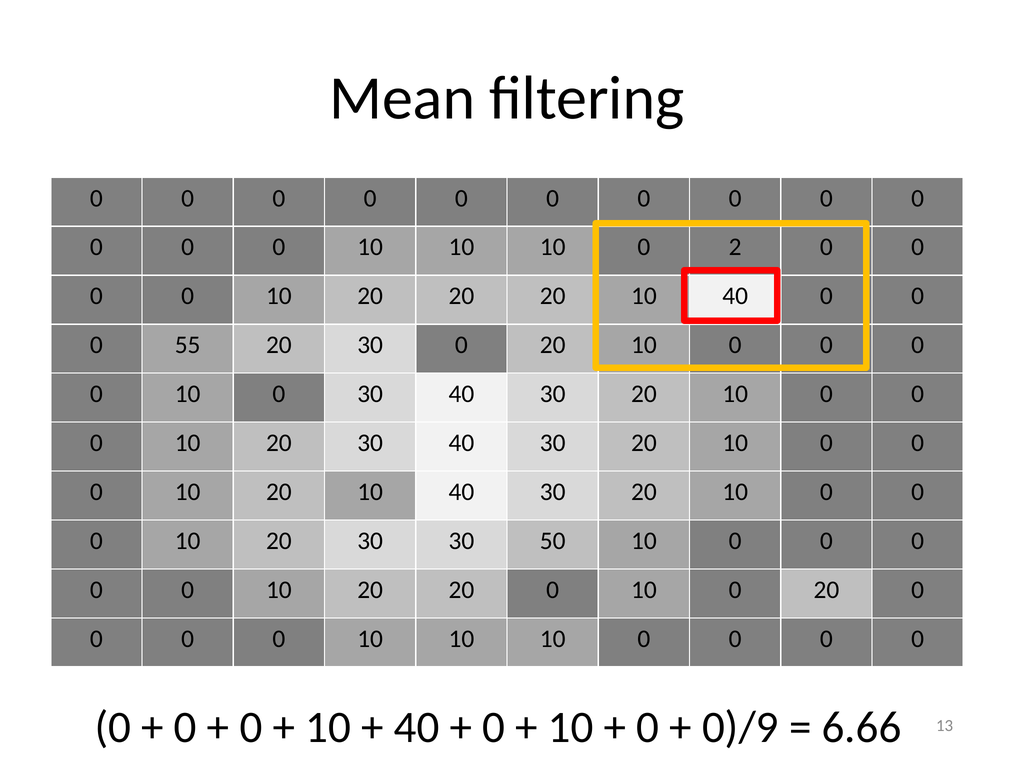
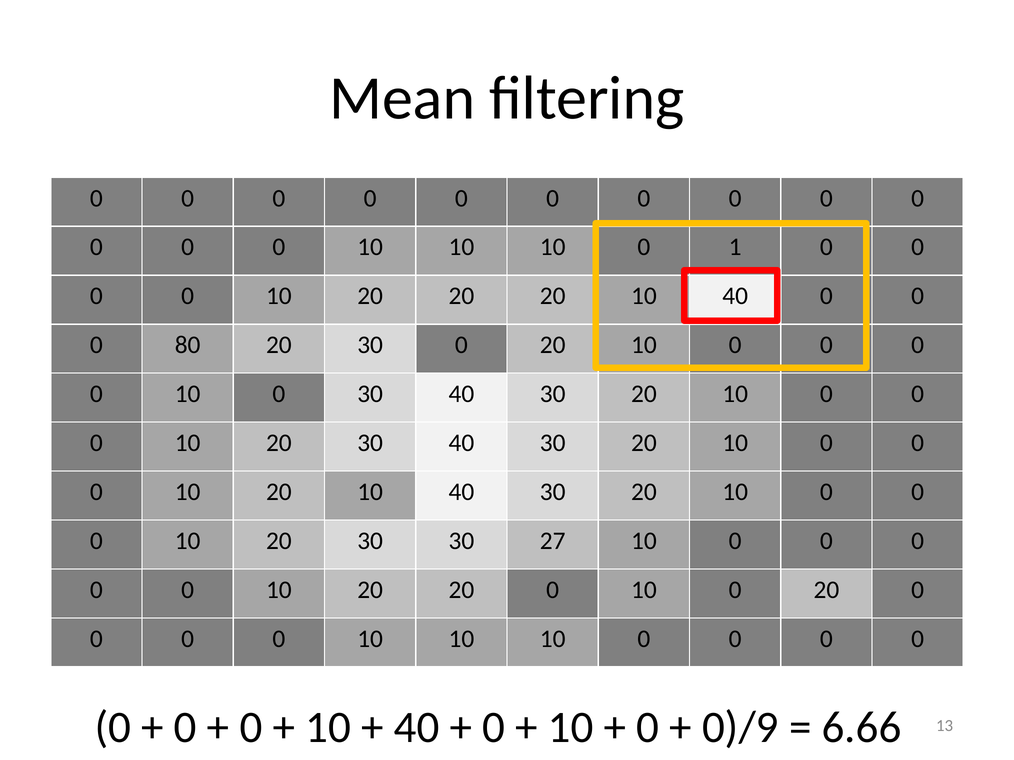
2: 2 -> 1
55: 55 -> 80
50: 50 -> 27
